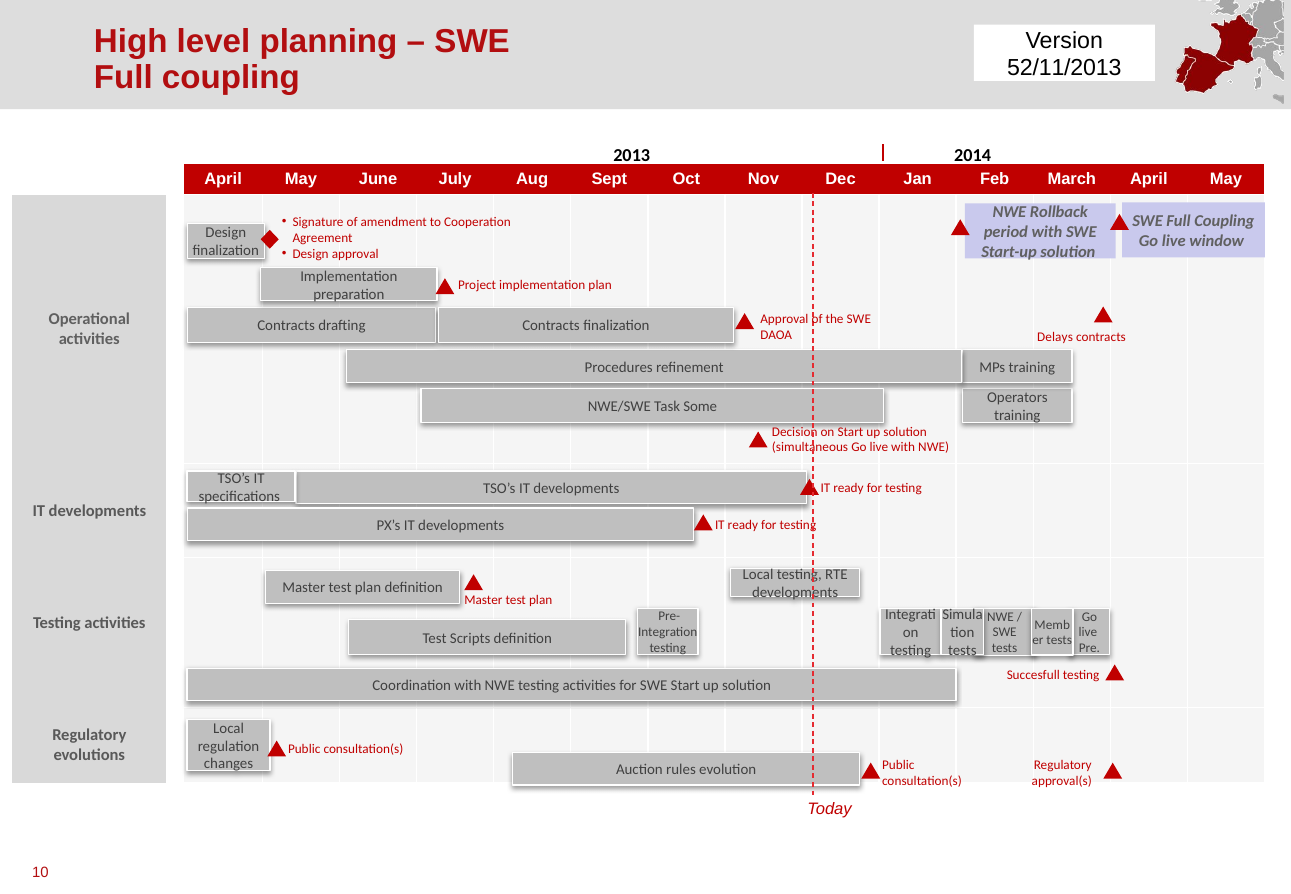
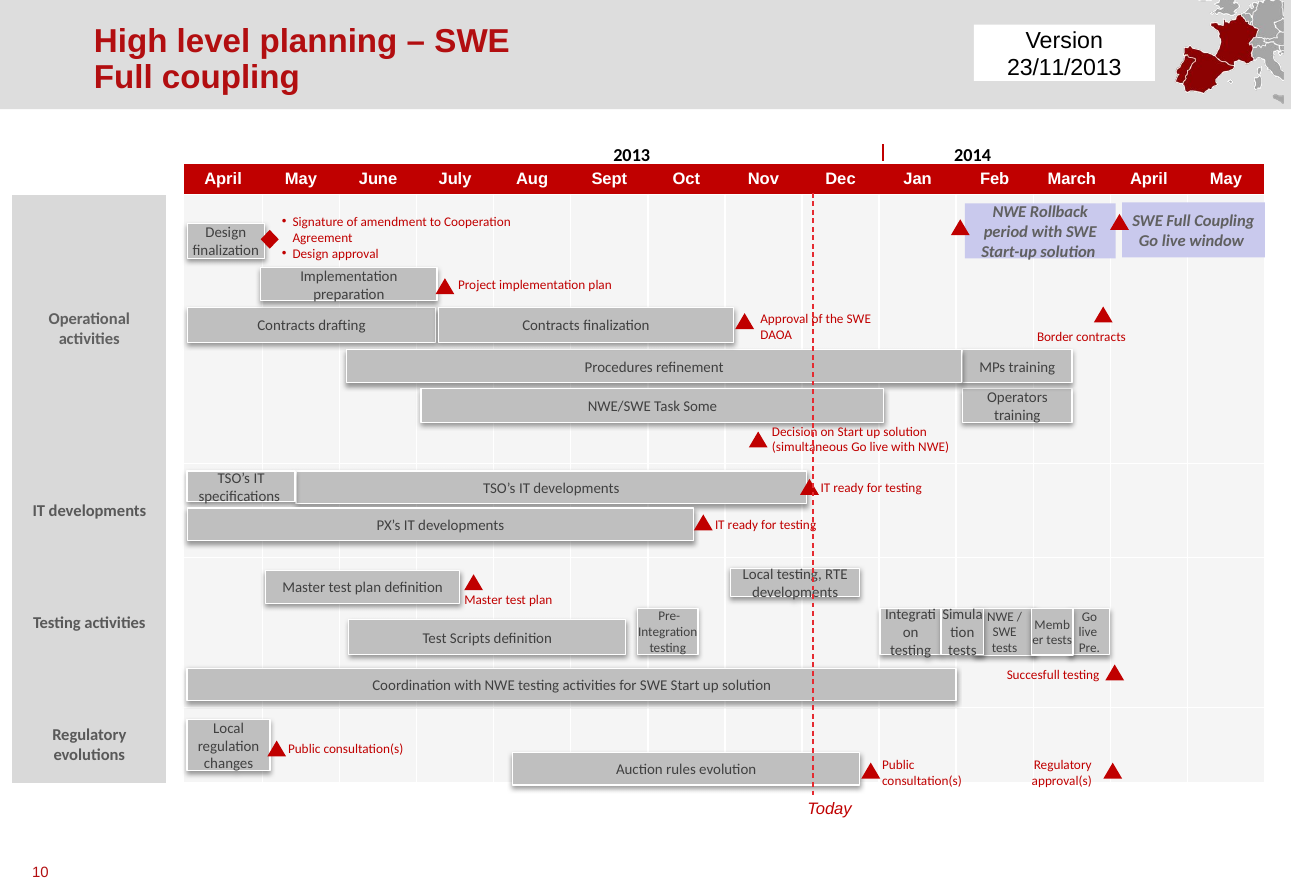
52/11/2013: 52/11/2013 -> 23/11/2013
Delays: Delays -> Border
